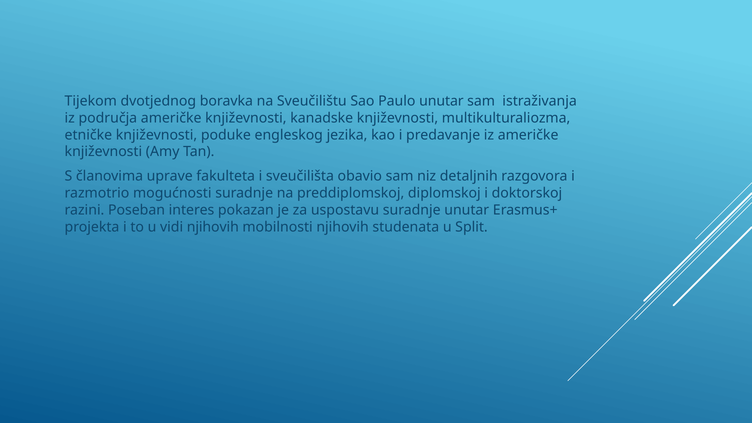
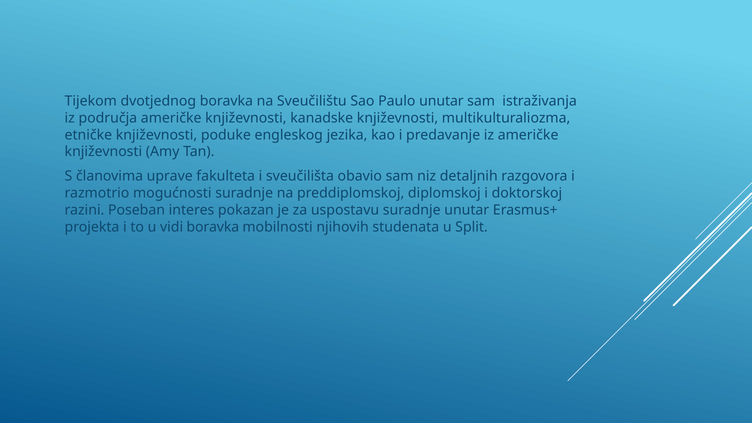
vidi njihovih: njihovih -> boravka
